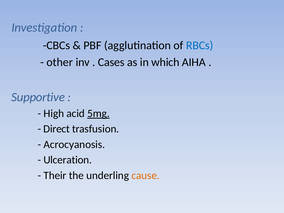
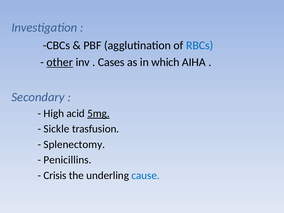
other underline: none -> present
Supportive: Supportive -> Secondary
Direct: Direct -> Sickle
Acrocyanosis: Acrocyanosis -> Splenectomy
Ulceration: Ulceration -> Penicillins
Their: Their -> Crisis
cause colour: orange -> blue
